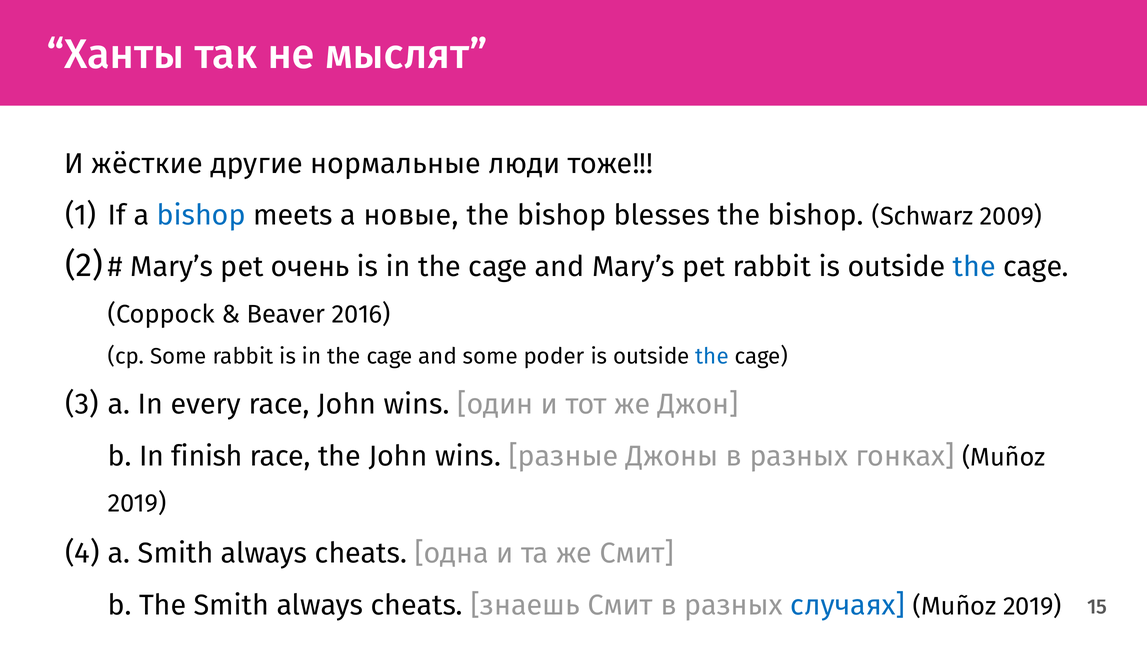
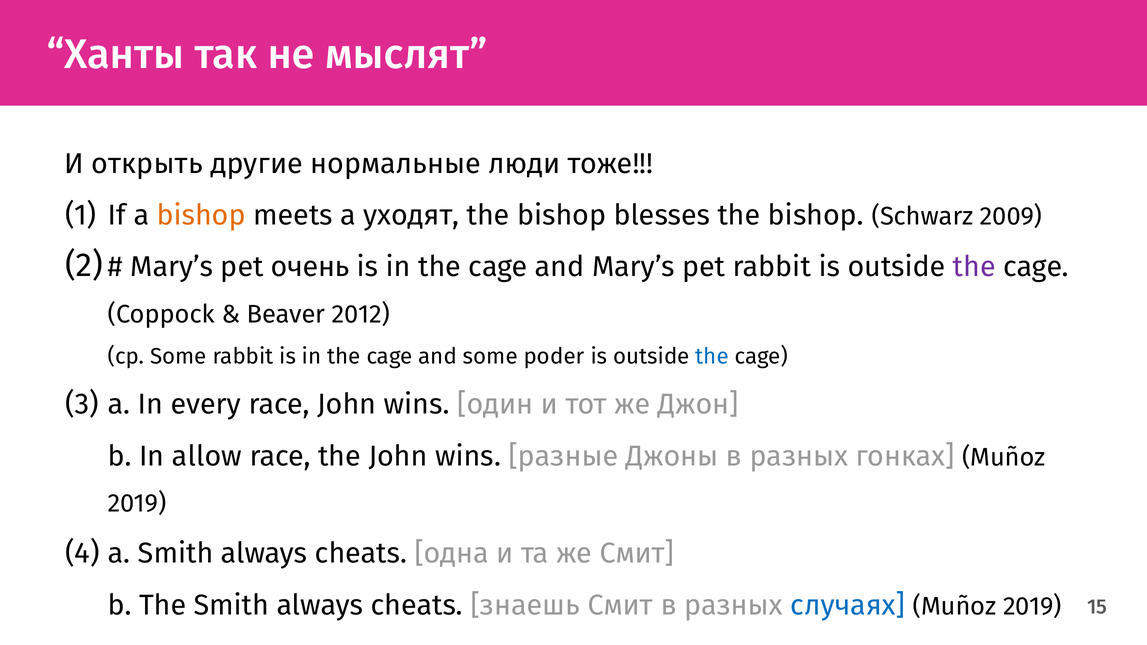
жёсткие: жёсткие -> открыть
bishop at (201, 215) colour: blue -> orange
новые: новые -> уходят
the at (974, 267) colour: blue -> purple
2016: 2016 -> 2012
finish: finish -> allow
